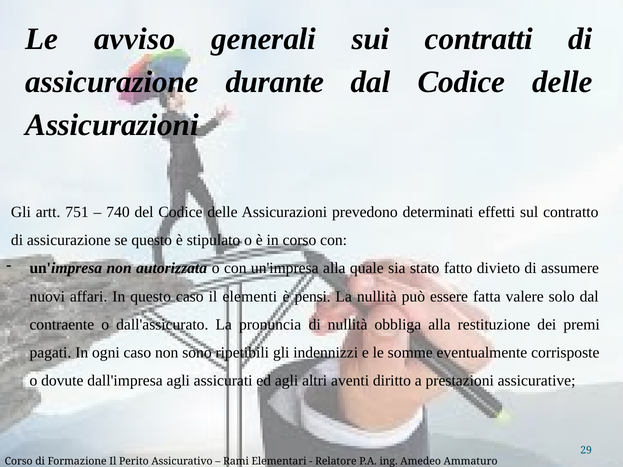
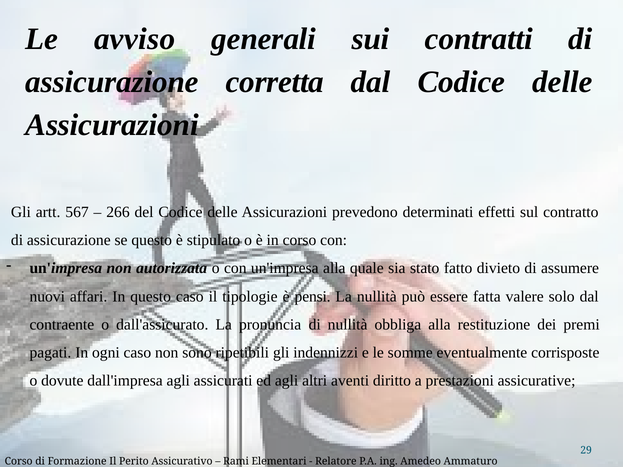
durante: durante -> corretta
751: 751 -> 567
740: 740 -> 266
elementi: elementi -> tipologie
